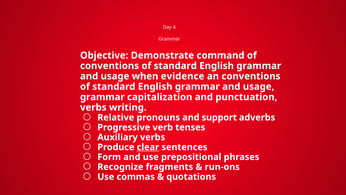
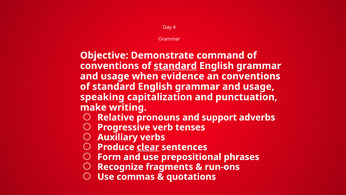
standard at (175, 66) underline: none -> present
grammar at (102, 97): grammar -> speaking
verbs at (93, 107): verbs -> make
